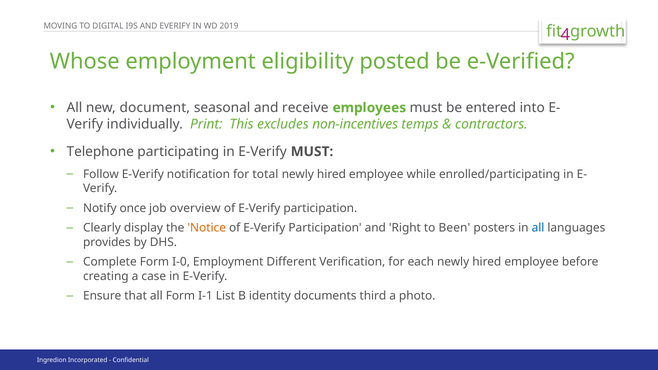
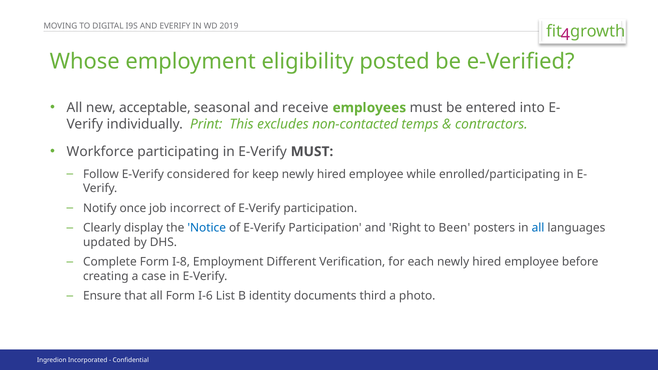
document: document -> acceptable
non-incentives: non-incentives -> non-contacted
Telephone: Telephone -> Workforce
notification: notification -> considered
total: total -> keep
overview: overview -> incorrect
Notice colour: orange -> blue
provides: provides -> updated
I-0: I-0 -> I-8
I-1: I-1 -> I-6
